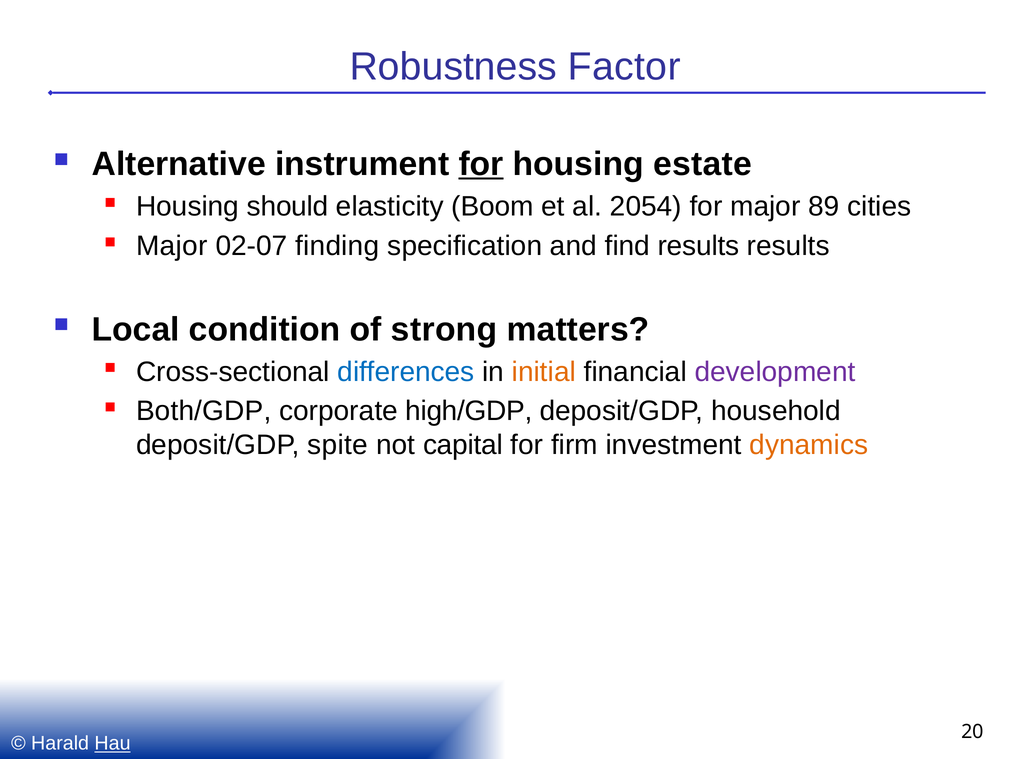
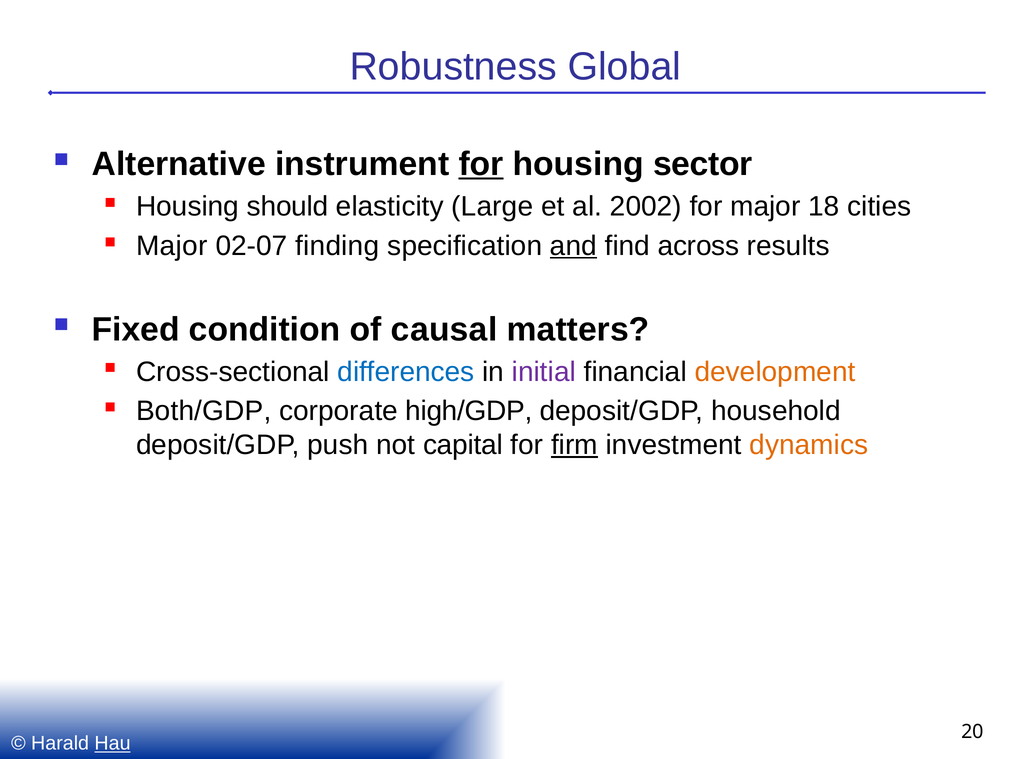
Factor: Factor -> Global
estate: estate -> sector
Boom: Boom -> Large
2054: 2054 -> 2002
89: 89 -> 18
and underline: none -> present
find results: results -> across
Local: Local -> Fixed
strong: strong -> causal
initial colour: orange -> purple
development colour: purple -> orange
spite: spite -> push
firm underline: none -> present
